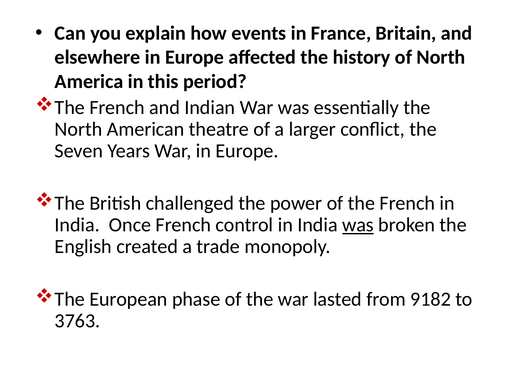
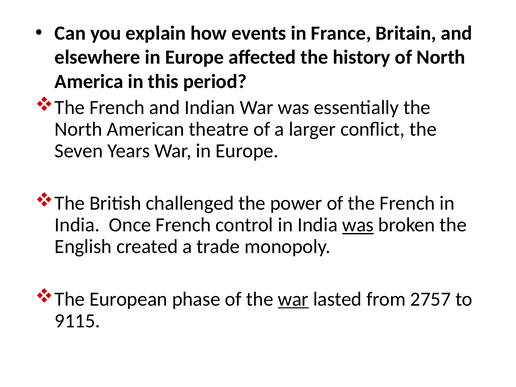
war at (293, 299) underline: none -> present
9182: 9182 -> 2757
3763: 3763 -> 9115
